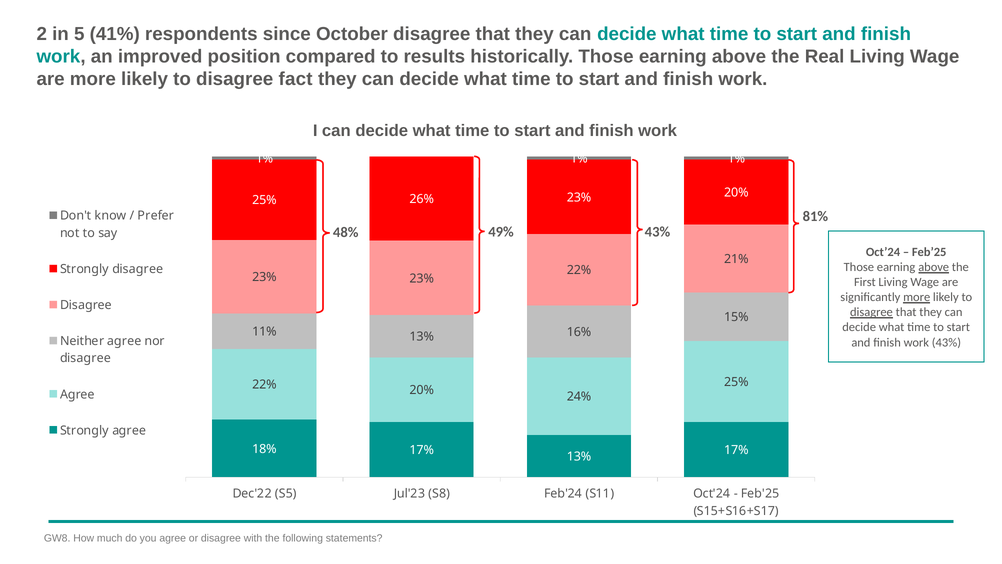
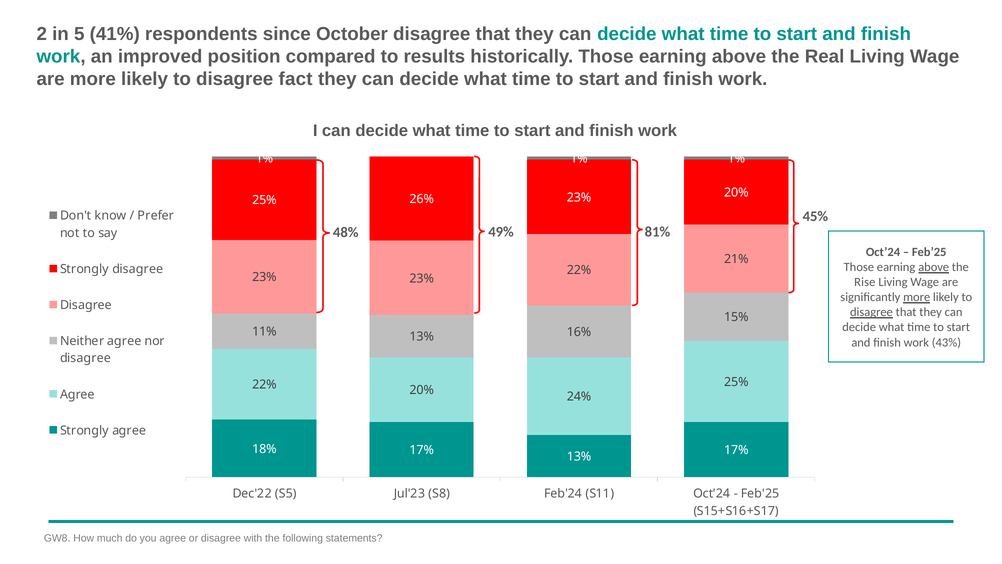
81%: 81% -> 45%
43% at (657, 232): 43% -> 81%
First: First -> Rise
